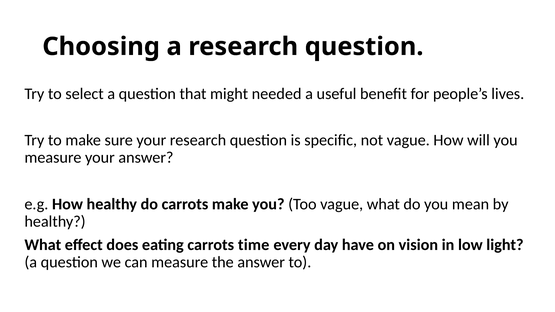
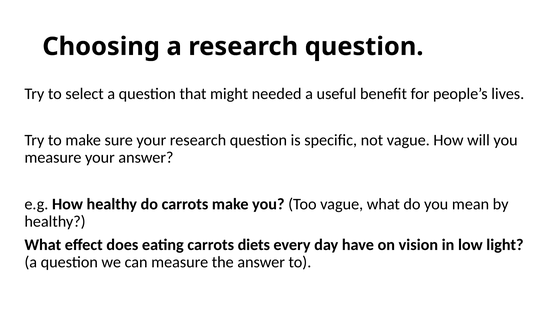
time: time -> diets
